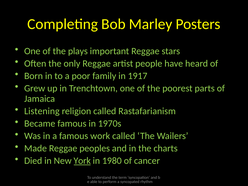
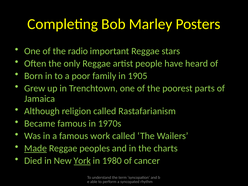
plays: plays -> radio
1917: 1917 -> 1905
Listening: Listening -> Although
Made underline: none -> present
